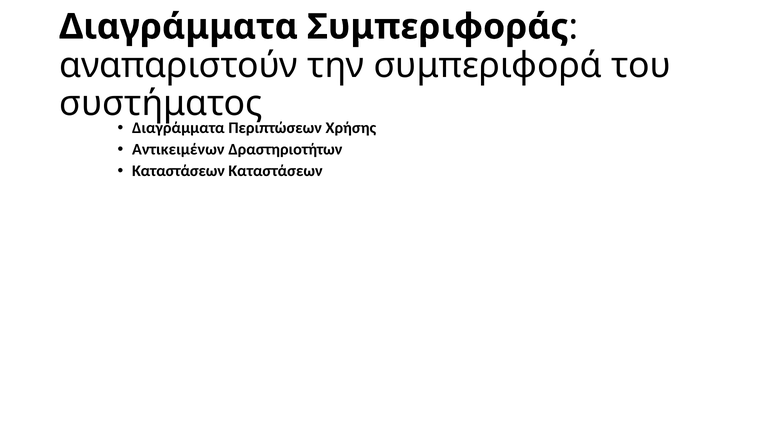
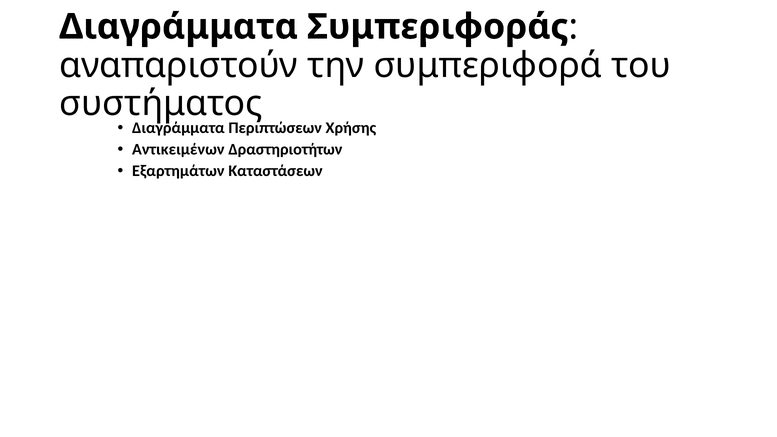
Καταστάσεων at (178, 171): Καταστάσεων -> Εξαρτημάτων
